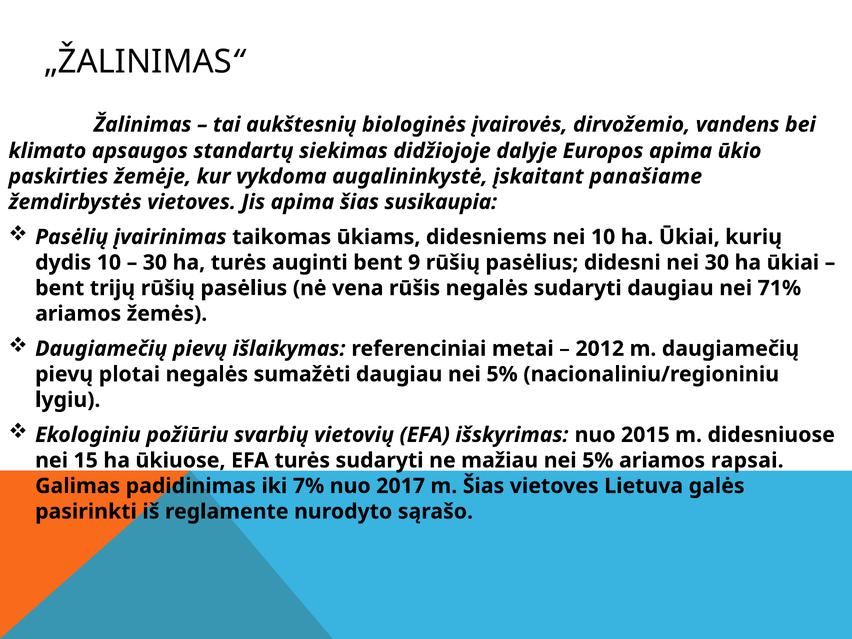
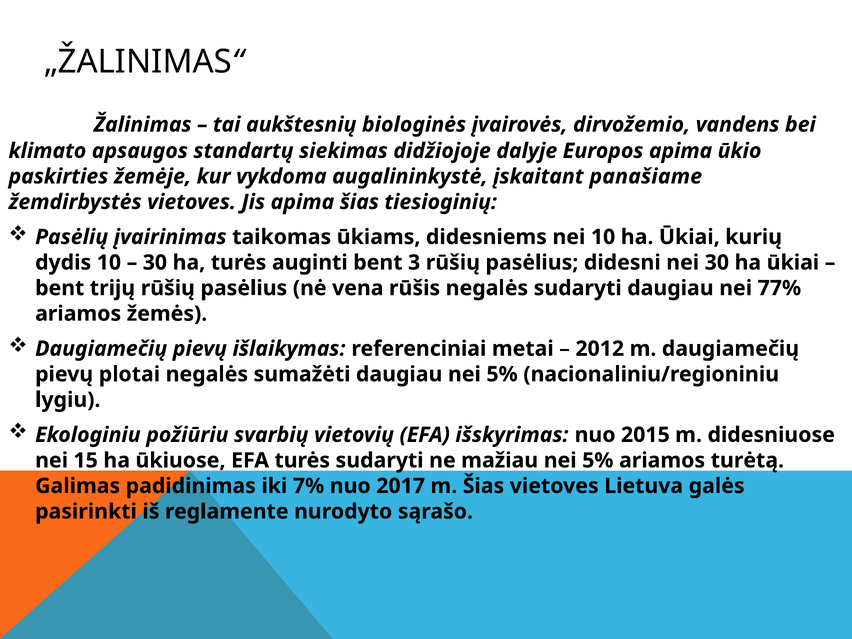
susikaupia: susikaupia -> tiesioginių
9: 9 -> 3
71%: 71% -> 77%
rapsai: rapsai -> turėtą
